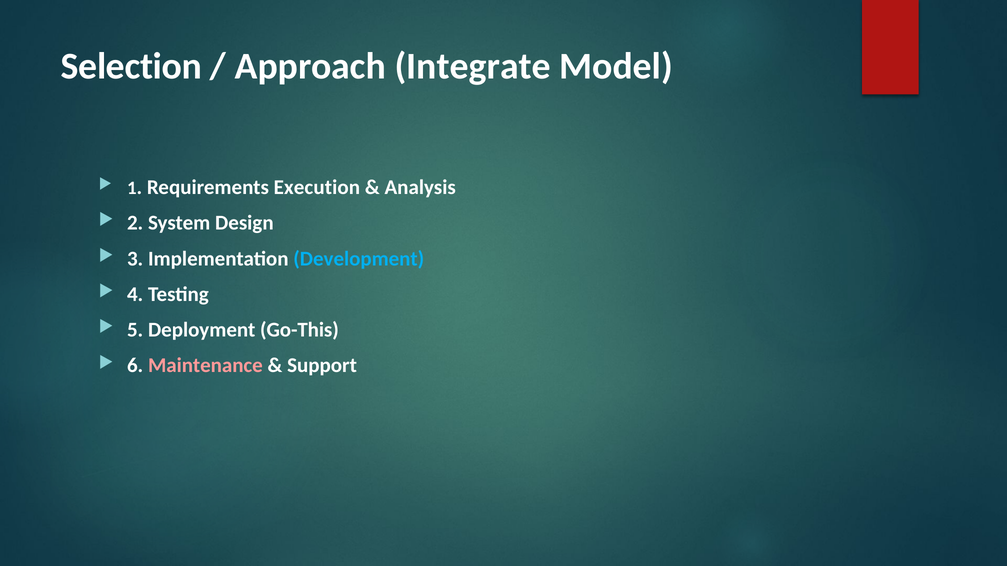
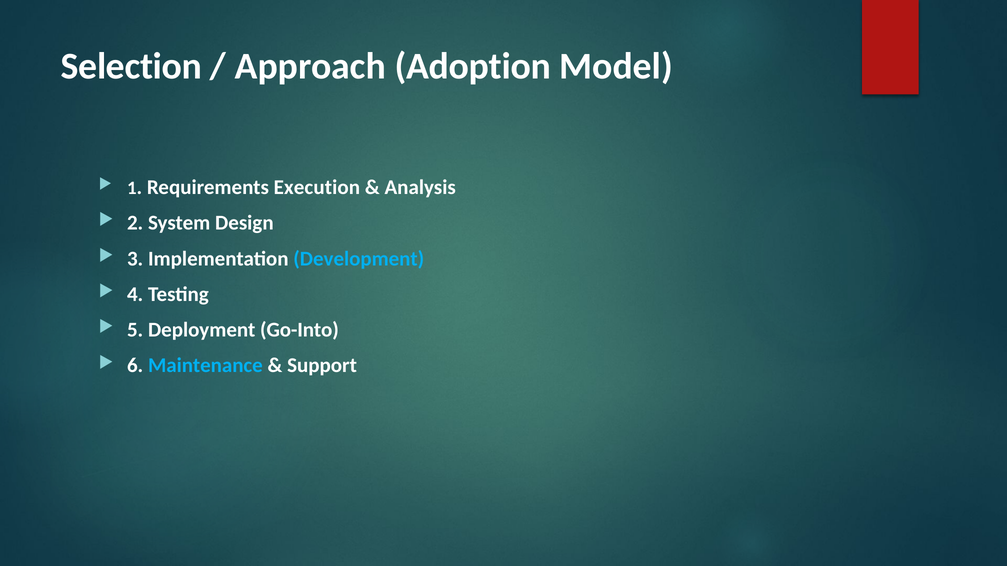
Integrate: Integrate -> Adoption
Go-This: Go-This -> Go-Into
Maintenance colour: pink -> light blue
